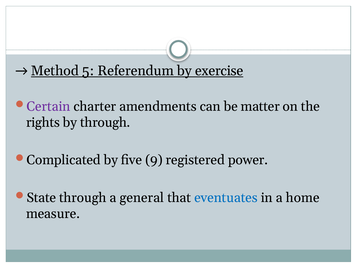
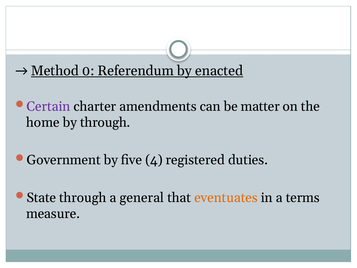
5: 5 -> 0
exercise: exercise -> enacted
rights: rights -> home
Complicated: Complicated -> Government
9: 9 -> 4
power: power -> duties
eventuates colour: blue -> orange
home: home -> terms
